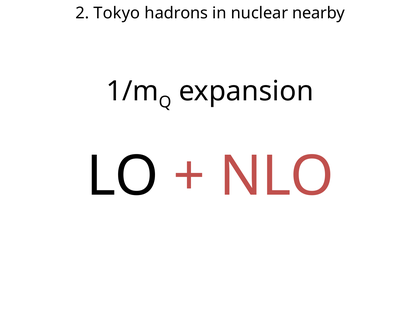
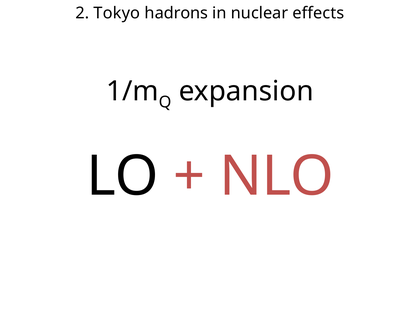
nearby: nearby -> effects
